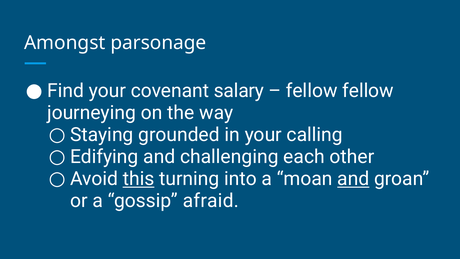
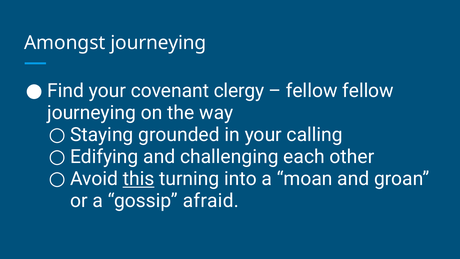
Amongst parsonage: parsonage -> journeying
salary: salary -> clergy
and at (353, 179) underline: present -> none
